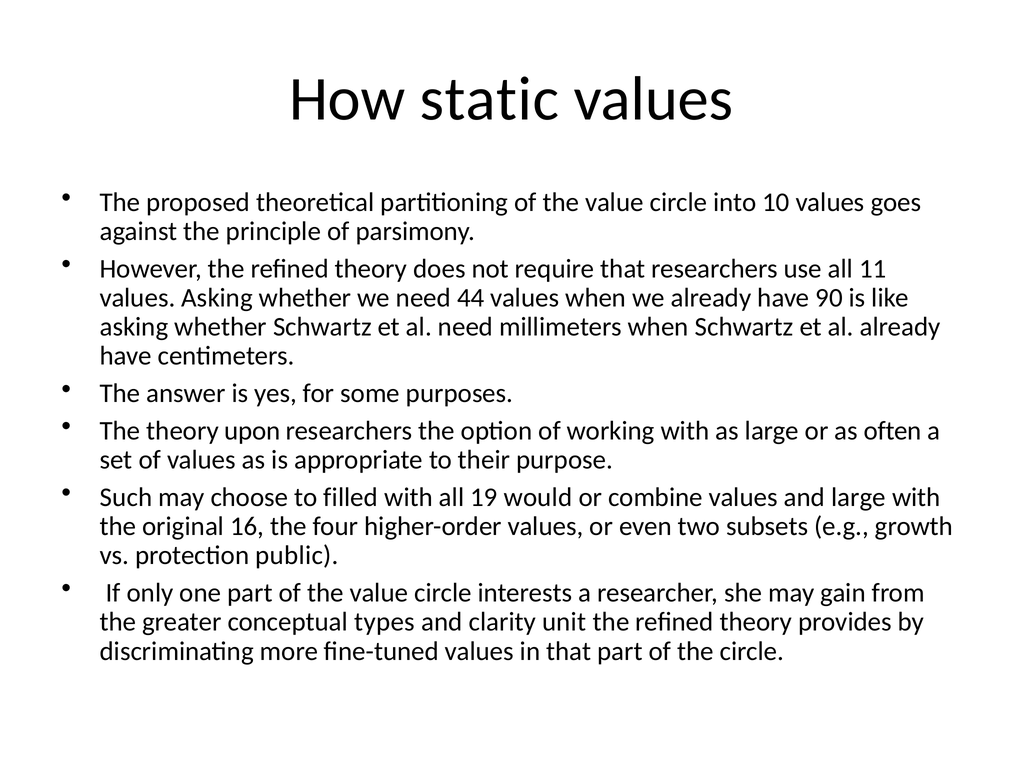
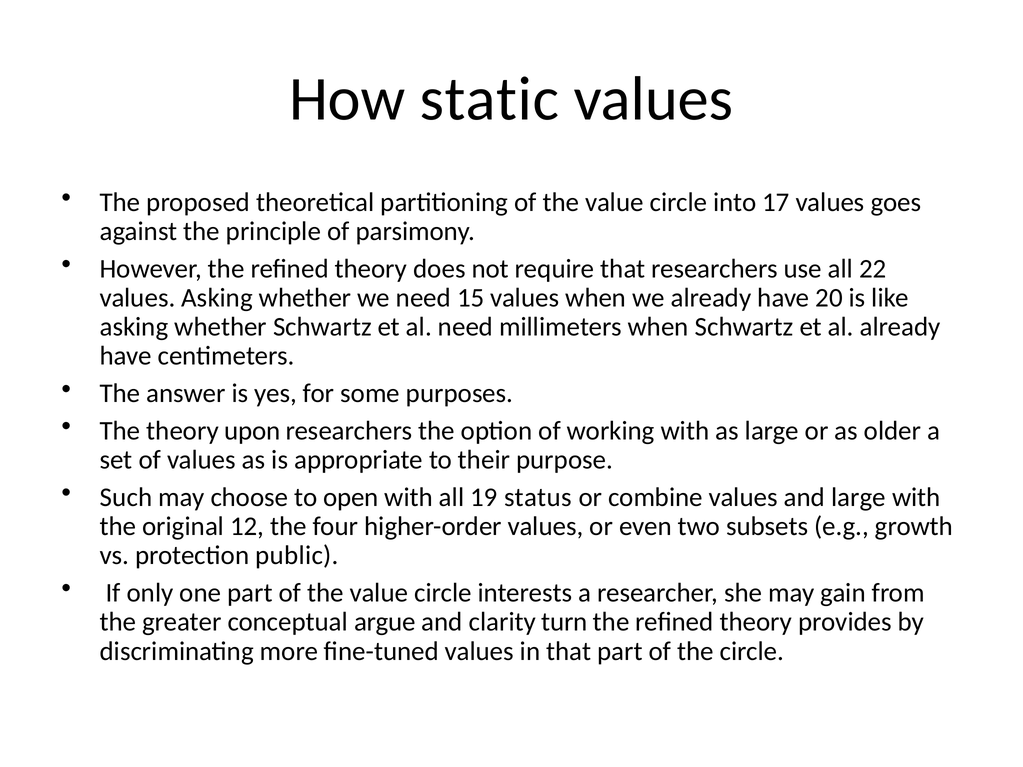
10: 10 -> 17
11: 11 -> 22
44: 44 -> 15
90: 90 -> 20
often: often -> older
filled: filled -> open
would: would -> status
16: 16 -> 12
types: types -> argue
unit: unit -> turn
